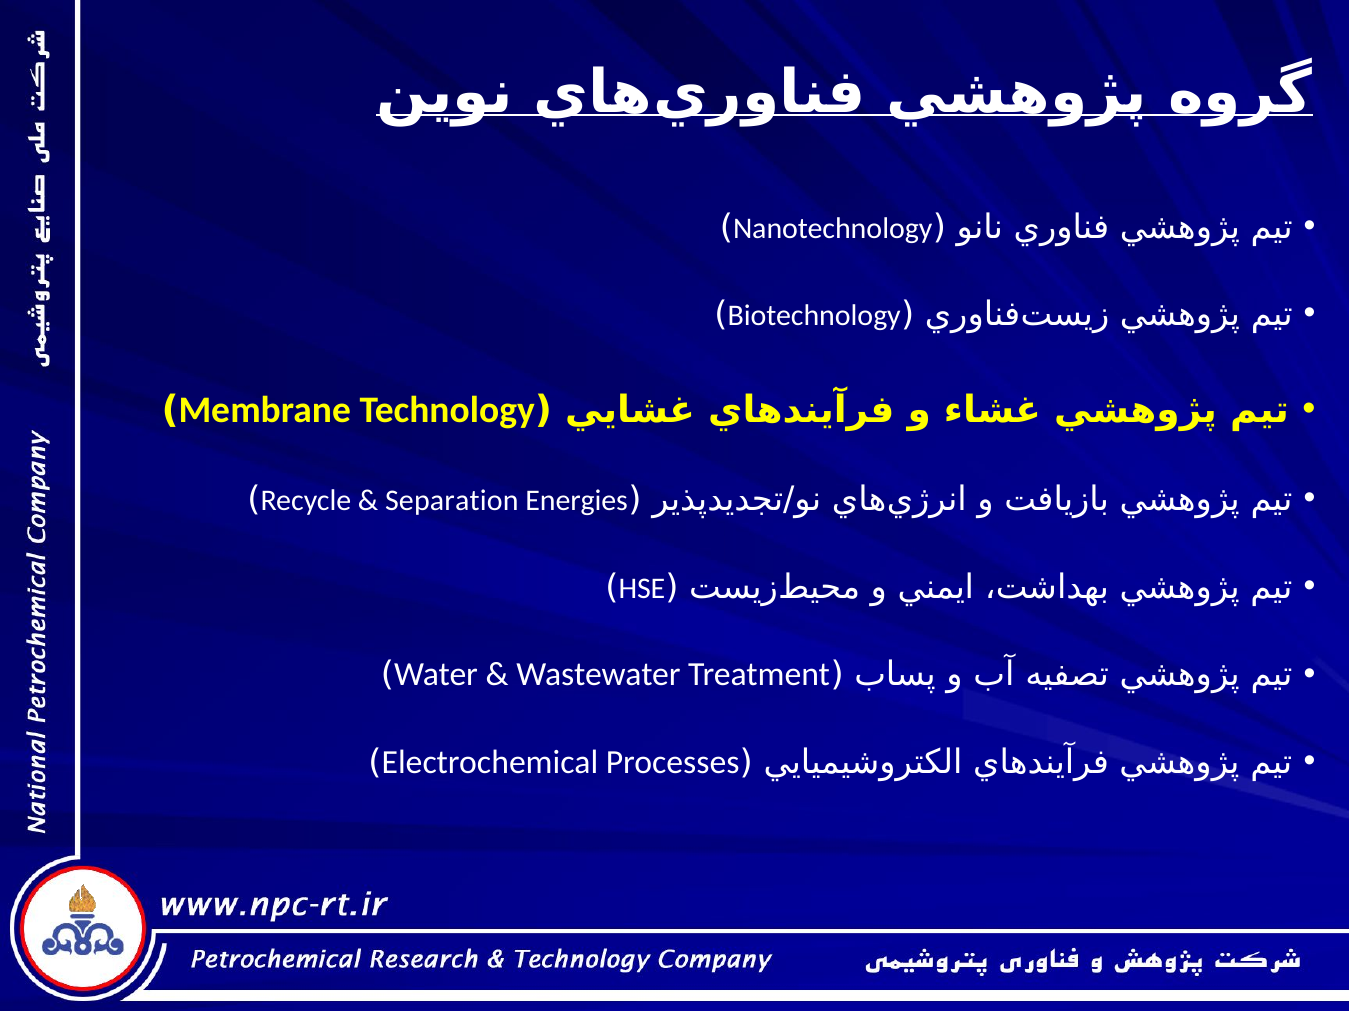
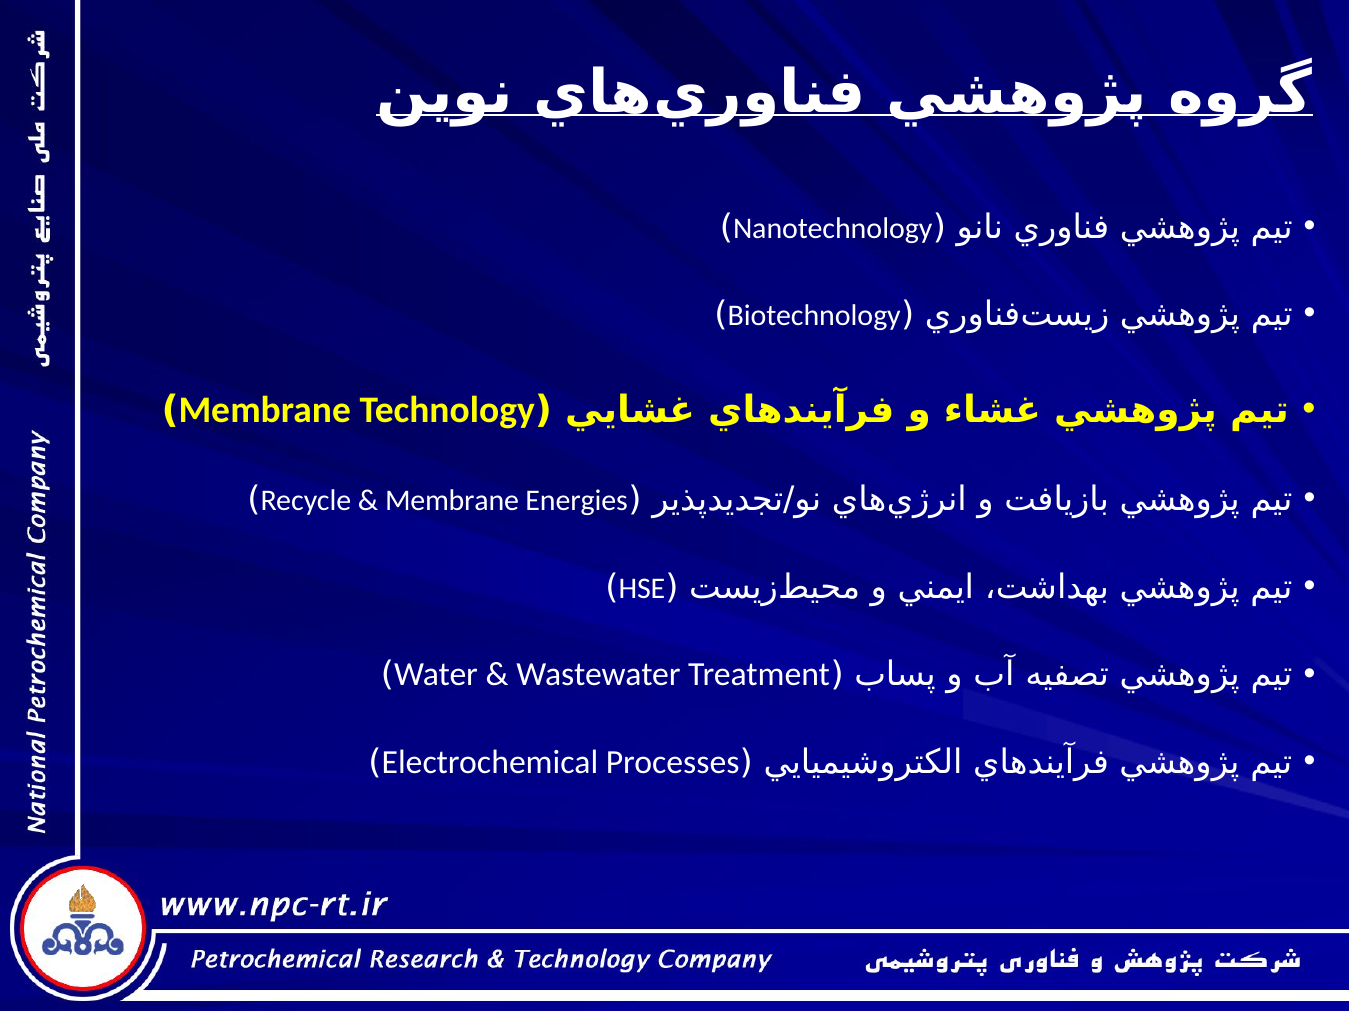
Separation at (452, 501): Separation -> Membrane
